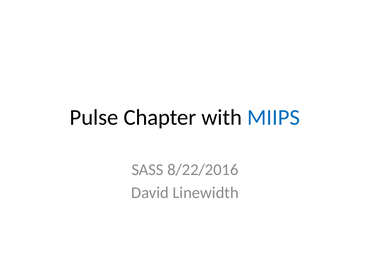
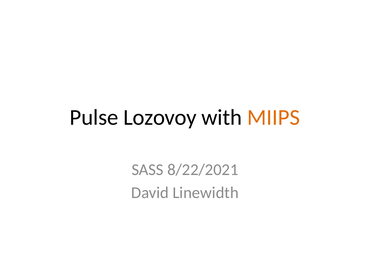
Chapter: Chapter -> Lozovoy
MIIPS colour: blue -> orange
8/22/2016: 8/22/2016 -> 8/22/2021
